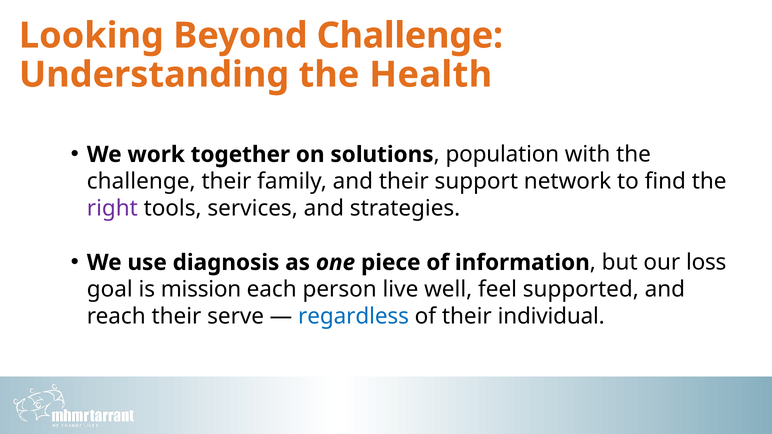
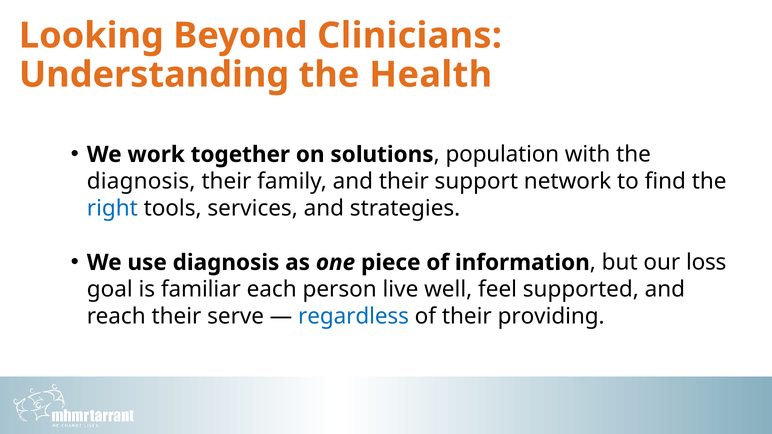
Beyond Challenge: Challenge -> Clinicians
challenge at (141, 182): challenge -> diagnosis
right colour: purple -> blue
mission: mission -> familiar
individual: individual -> providing
